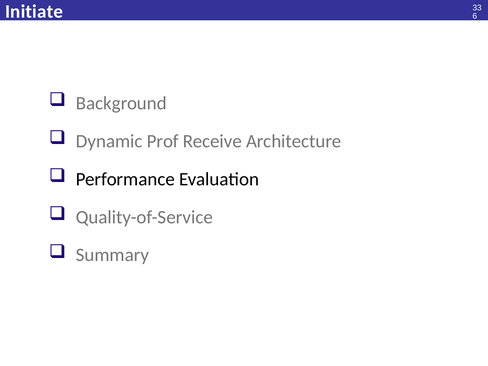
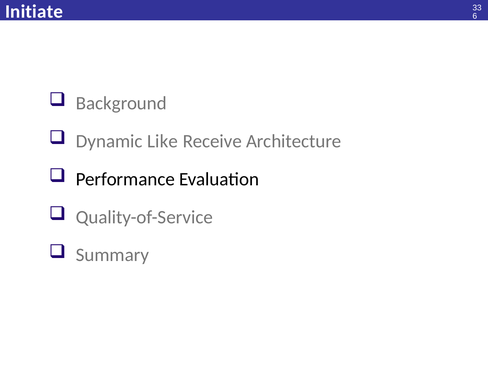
Prof: Prof -> Like
